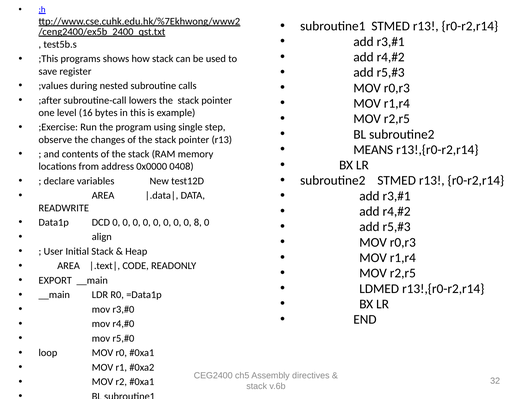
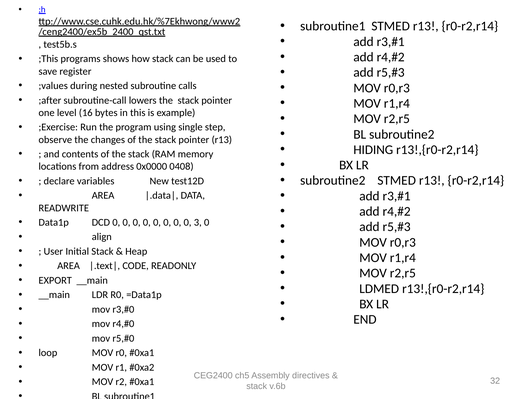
MEANS: MEANS -> HIDING
8: 8 -> 3
